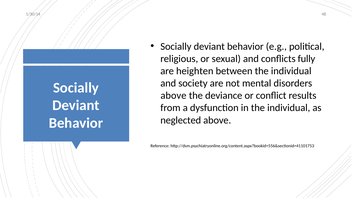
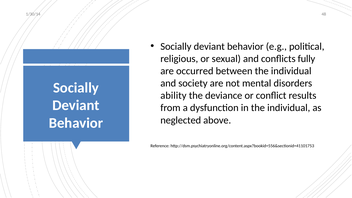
heighten: heighten -> occurred
above at (173, 96): above -> ability
